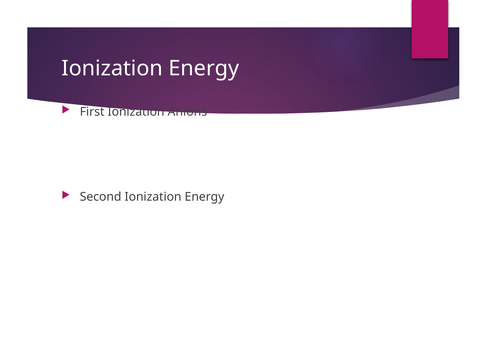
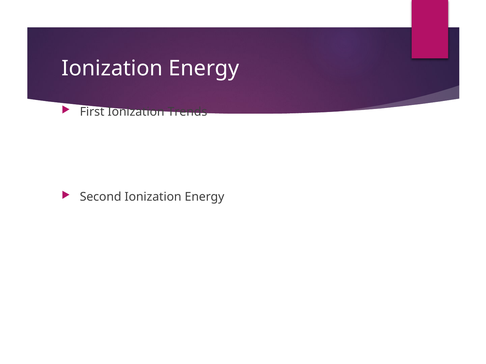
Anions: Anions -> Trends
